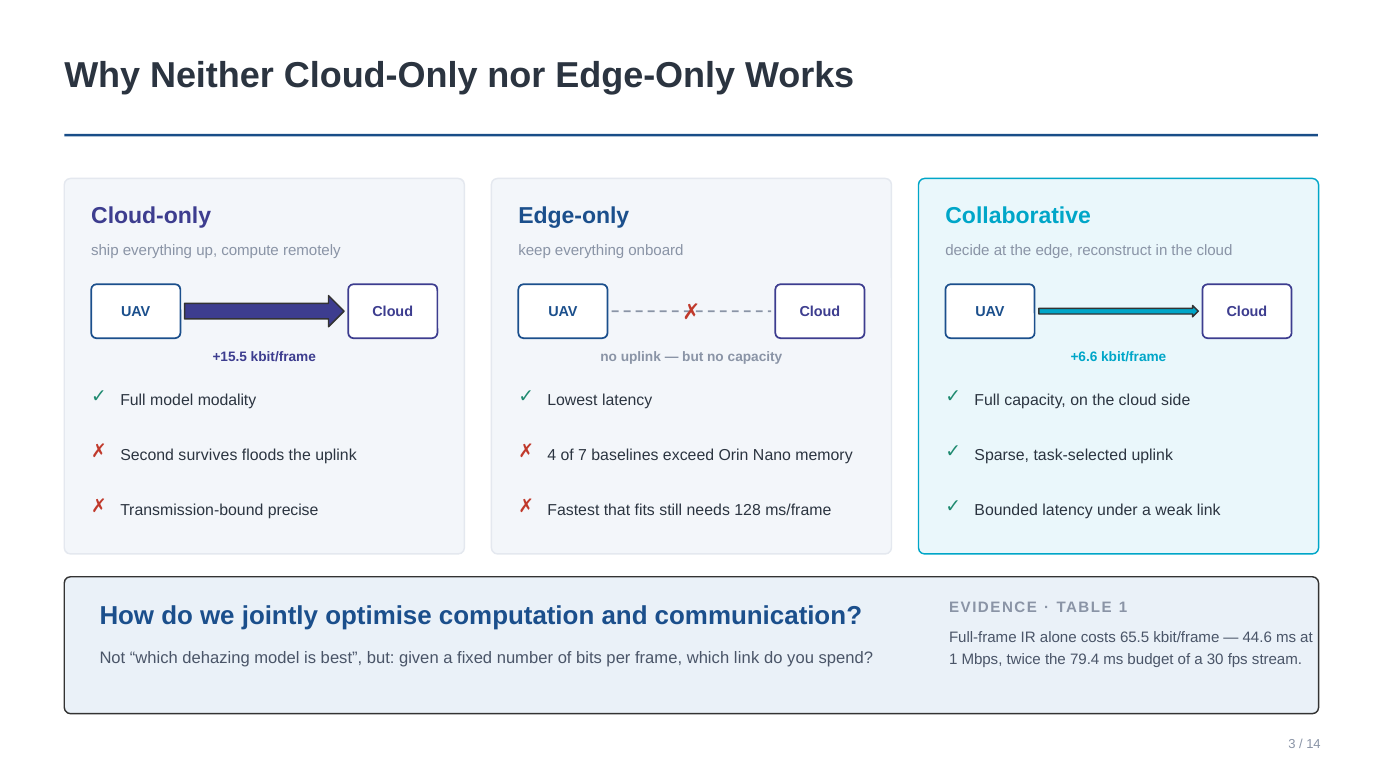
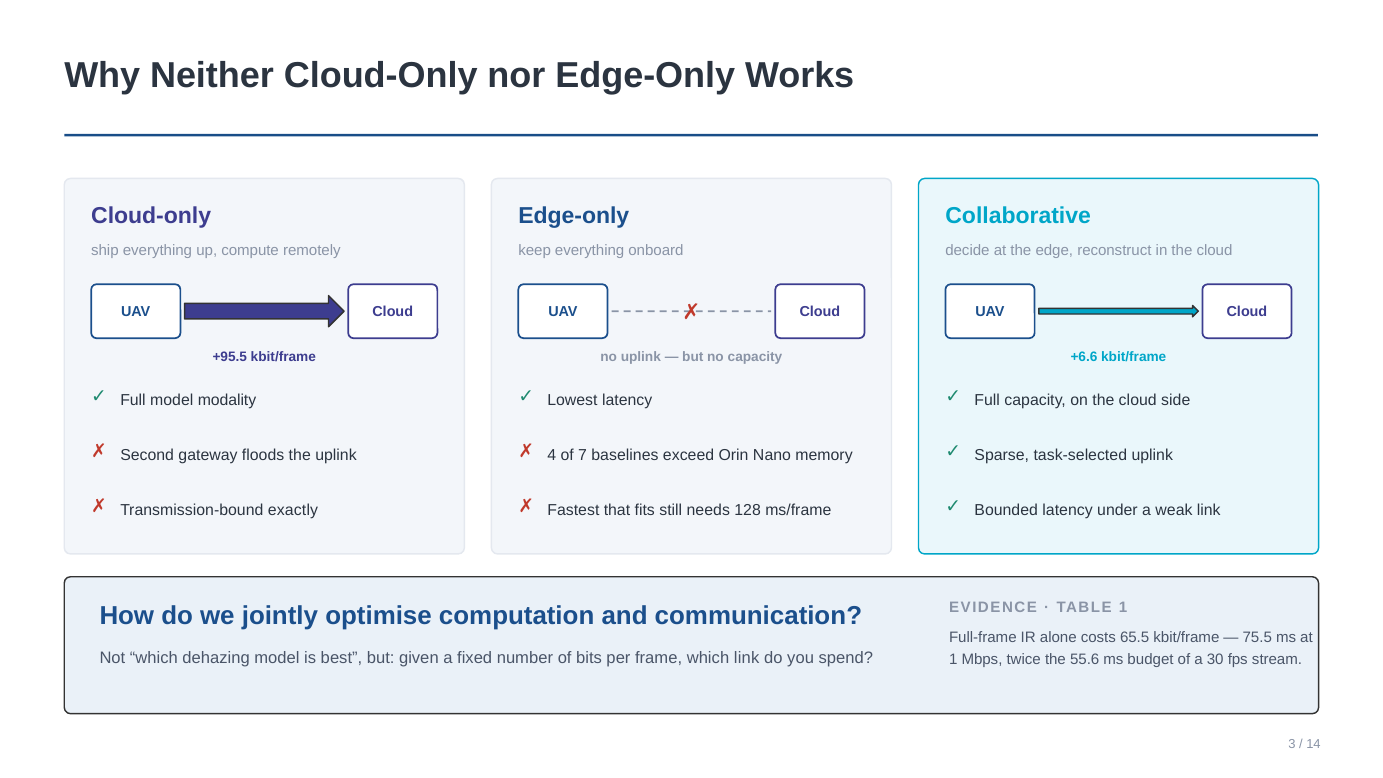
+15.5: +15.5 -> +95.5
survives: survives -> gateway
precise: precise -> exactly
44.6: 44.6 -> 75.5
79.4: 79.4 -> 55.6
